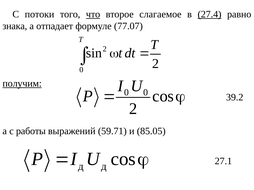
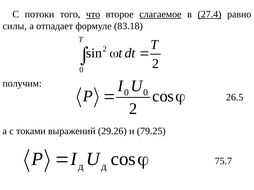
слагаемое underline: none -> present
знака: знака -> силы
77.07: 77.07 -> 83.18
получим underline: present -> none
39.2: 39.2 -> 26.5
работы: работы -> токами
59.71: 59.71 -> 29.26
85.05: 85.05 -> 79.25
27.1: 27.1 -> 75.7
